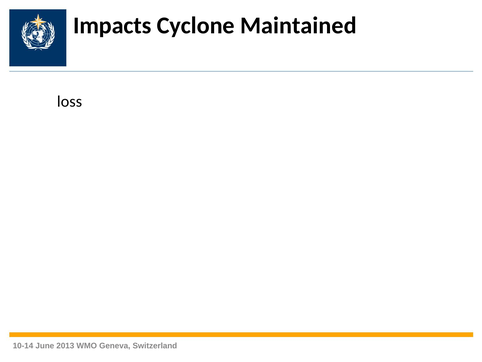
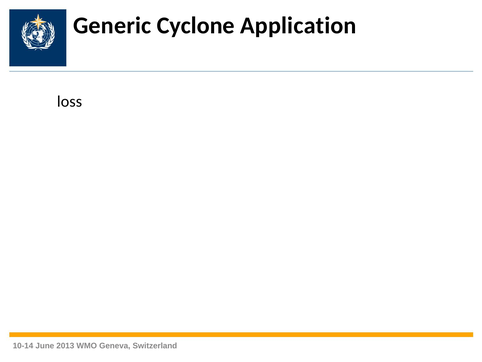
Impacts: Impacts -> Generic
Maintained: Maintained -> Application
